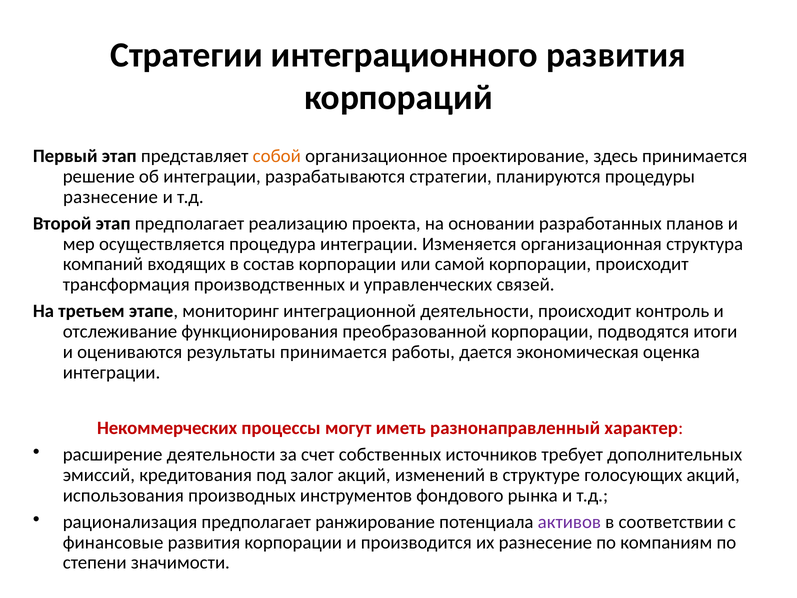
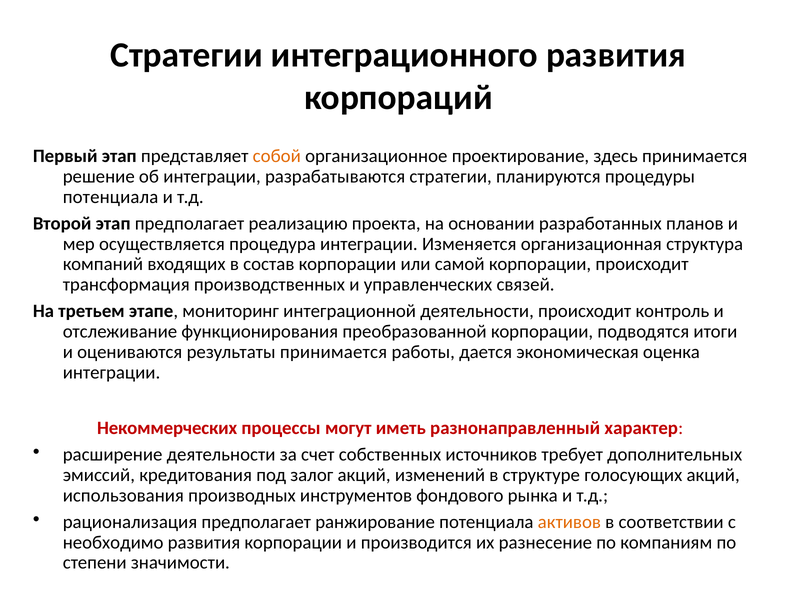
разнесение at (111, 197): разнесение -> потенциала
активов colour: purple -> orange
финансовые: финансовые -> необходимо
